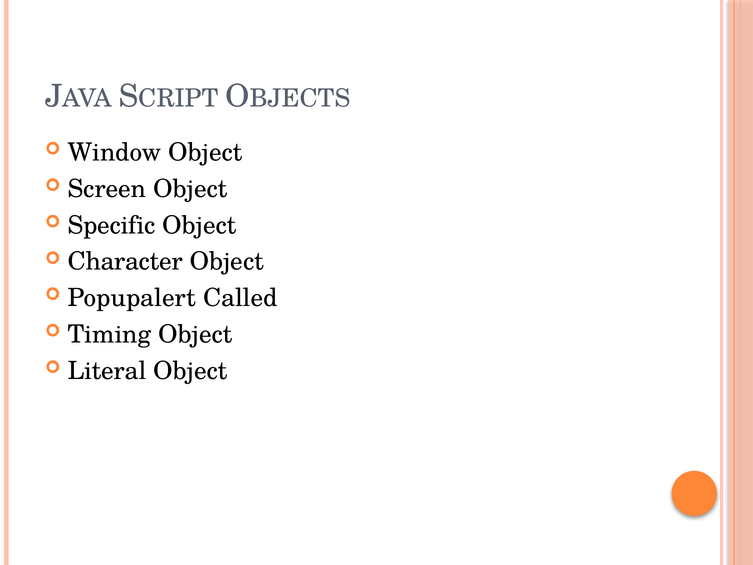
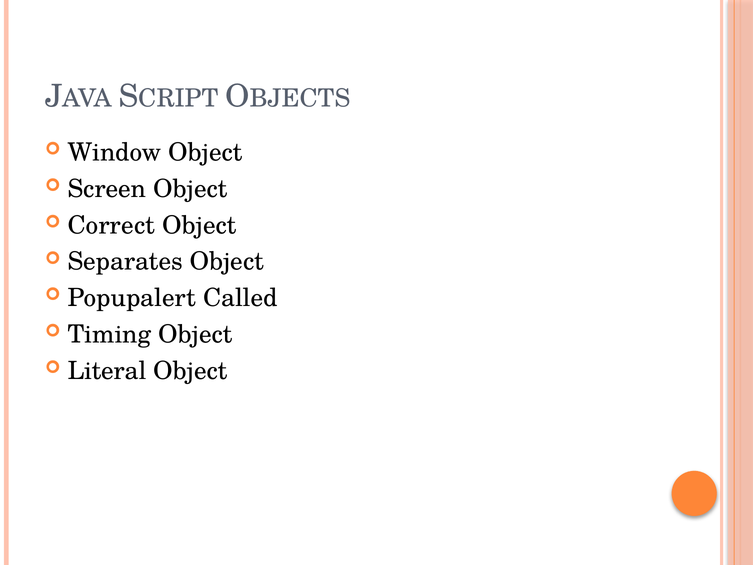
Specific: Specific -> Correct
Character: Character -> Separates
